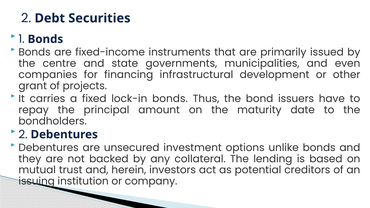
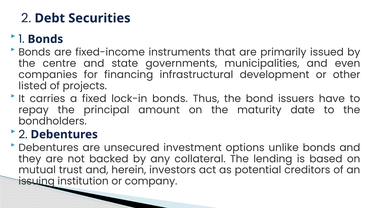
grant: grant -> listed
